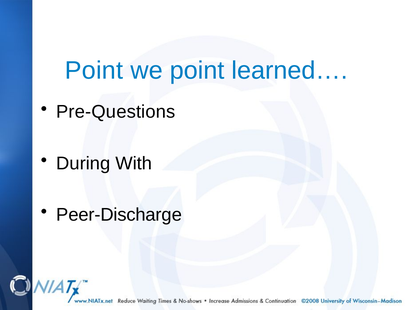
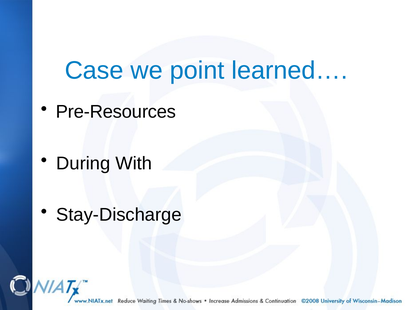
Point at (94, 70): Point -> Case
Pre-Questions: Pre-Questions -> Pre-Resources
Peer-Discharge: Peer-Discharge -> Stay-Discharge
